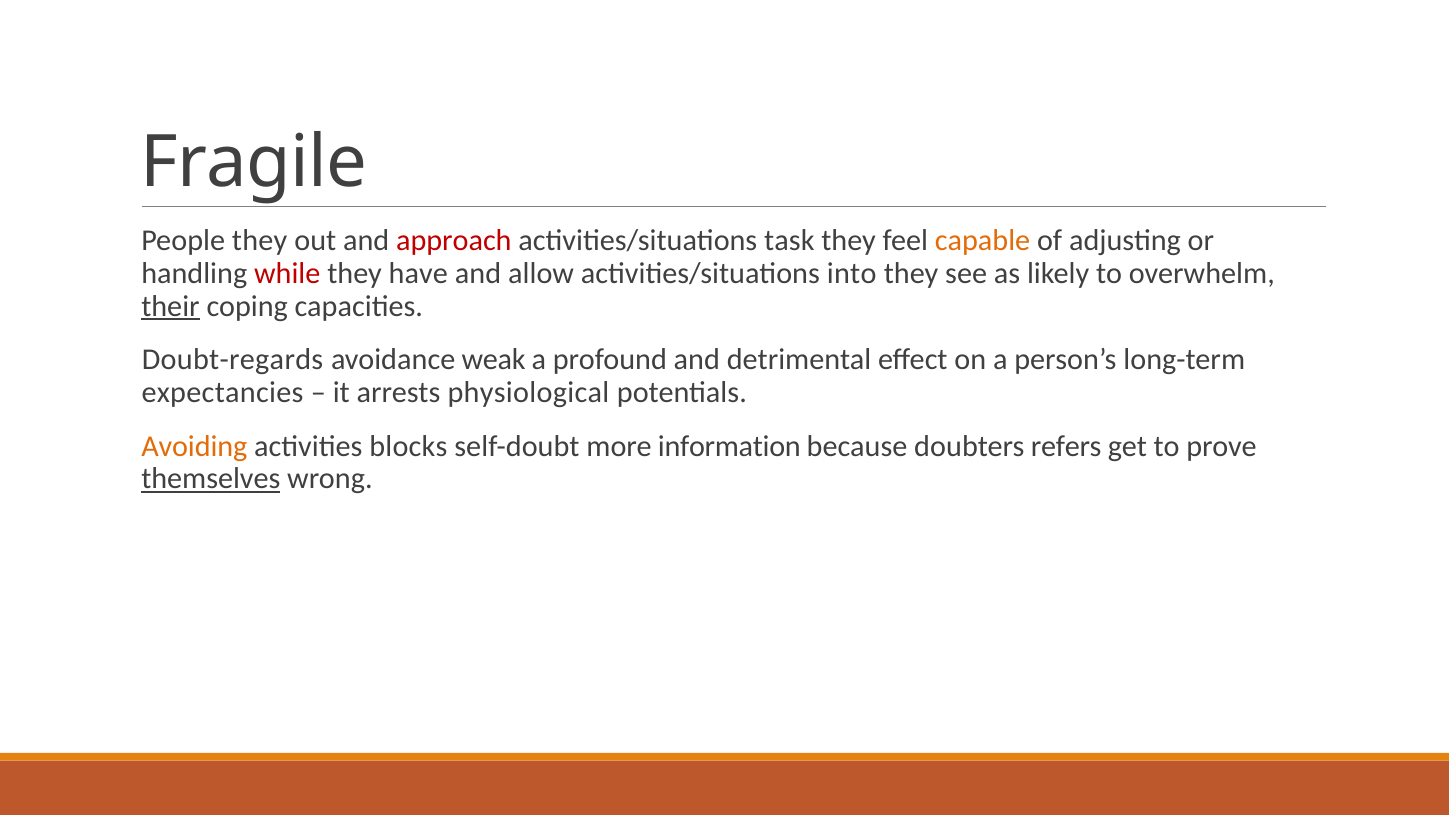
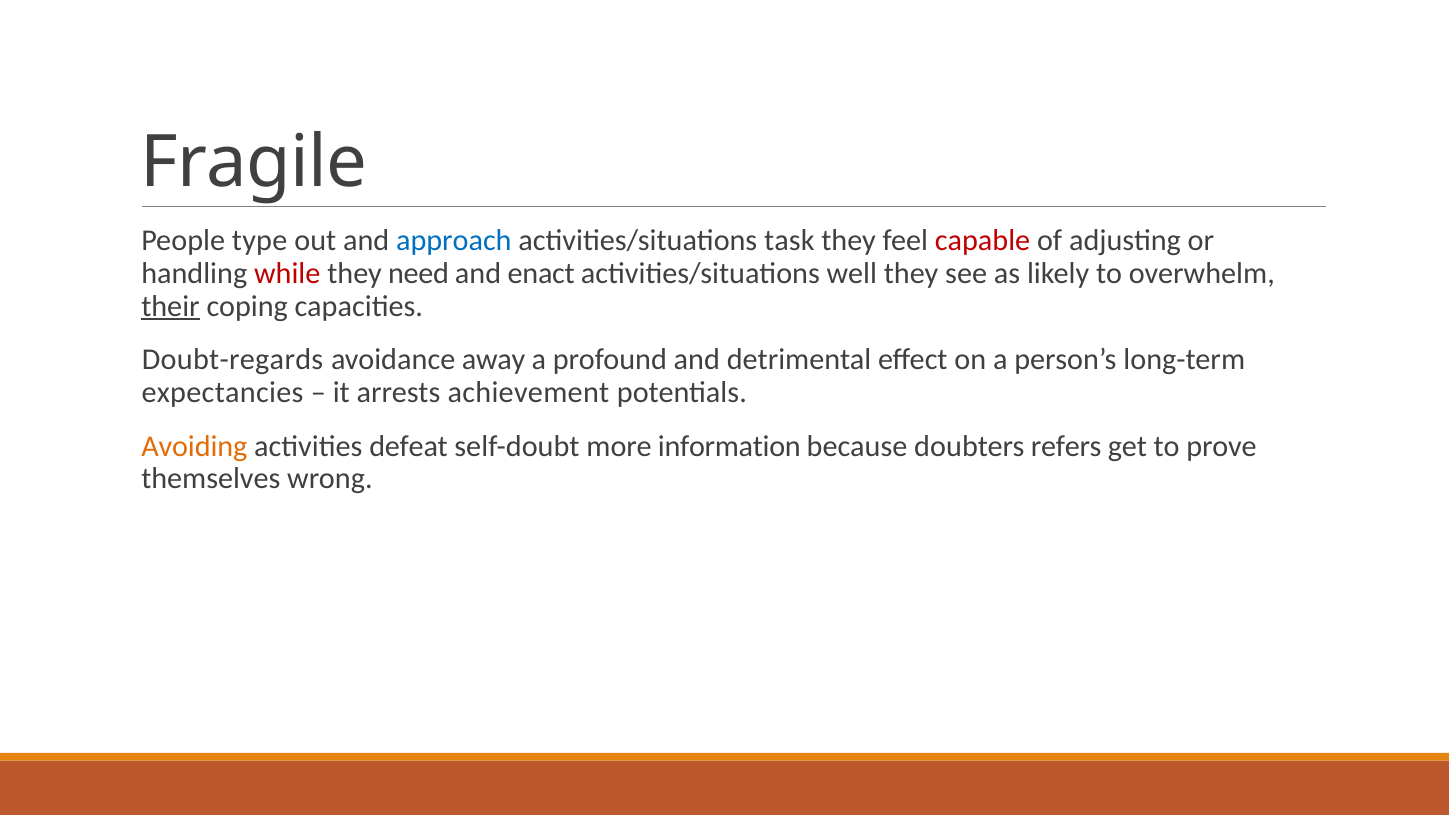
People they: they -> type
approach colour: red -> blue
capable colour: orange -> red
have: have -> need
allow: allow -> enact
into: into -> well
weak: weak -> away
physiological: physiological -> achievement
blocks: blocks -> defeat
themselves underline: present -> none
